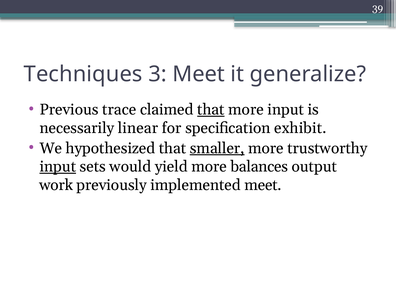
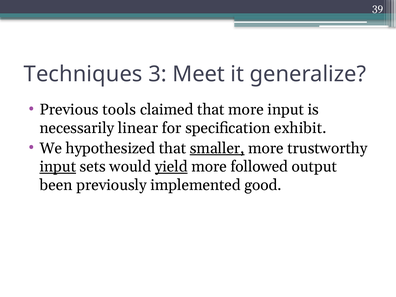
trace: trace -> tools
that at (211, 110) underline: present -> none
yield underline: none -> present
balances: balances -> followed
work: work -> been
implemented meet: meet -> good
